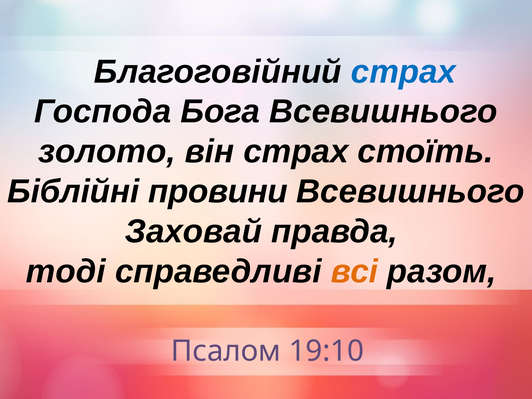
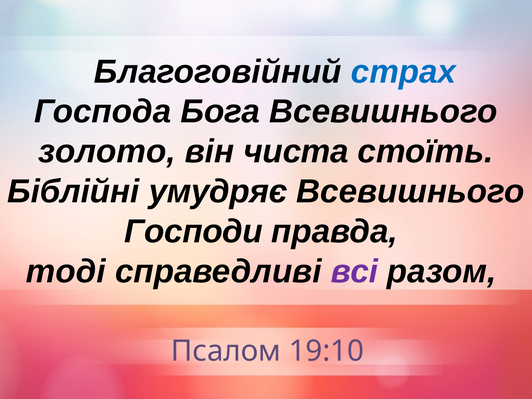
він страх: страх -> чиста
провини: провини -> умудряє
Заховай: Заховай -> Господи
всі colour: orange -> purple
